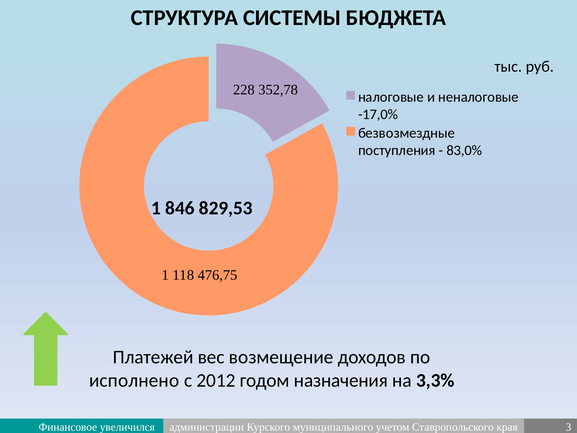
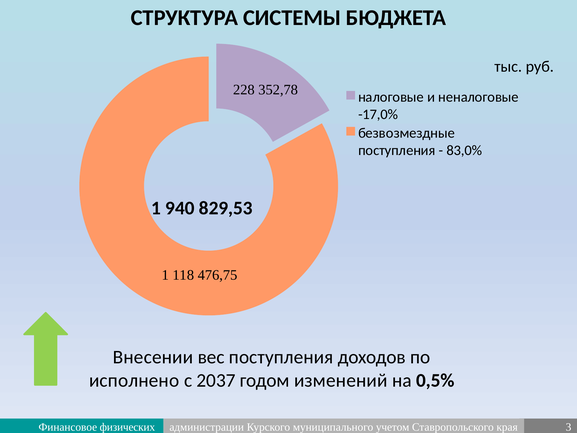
846: 846 -> 940
Платежей: Платежей -> Внесении
вес возмещение: возмещение -> поступления
2012: 2012 -> 2037
назначения: назначения -> изменений
3,3%: 3,3% -> 0,5%
увеличился: увеличился -> физических
